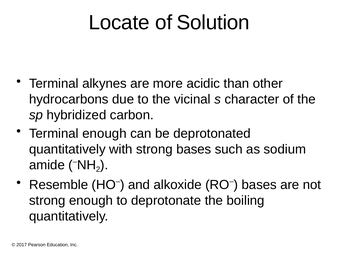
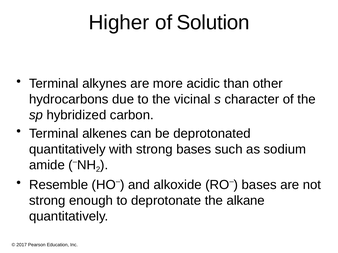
Locate: Locate -> Higher
Terminal enough: enough -> alkenes
boiling: boiling -> alkane
